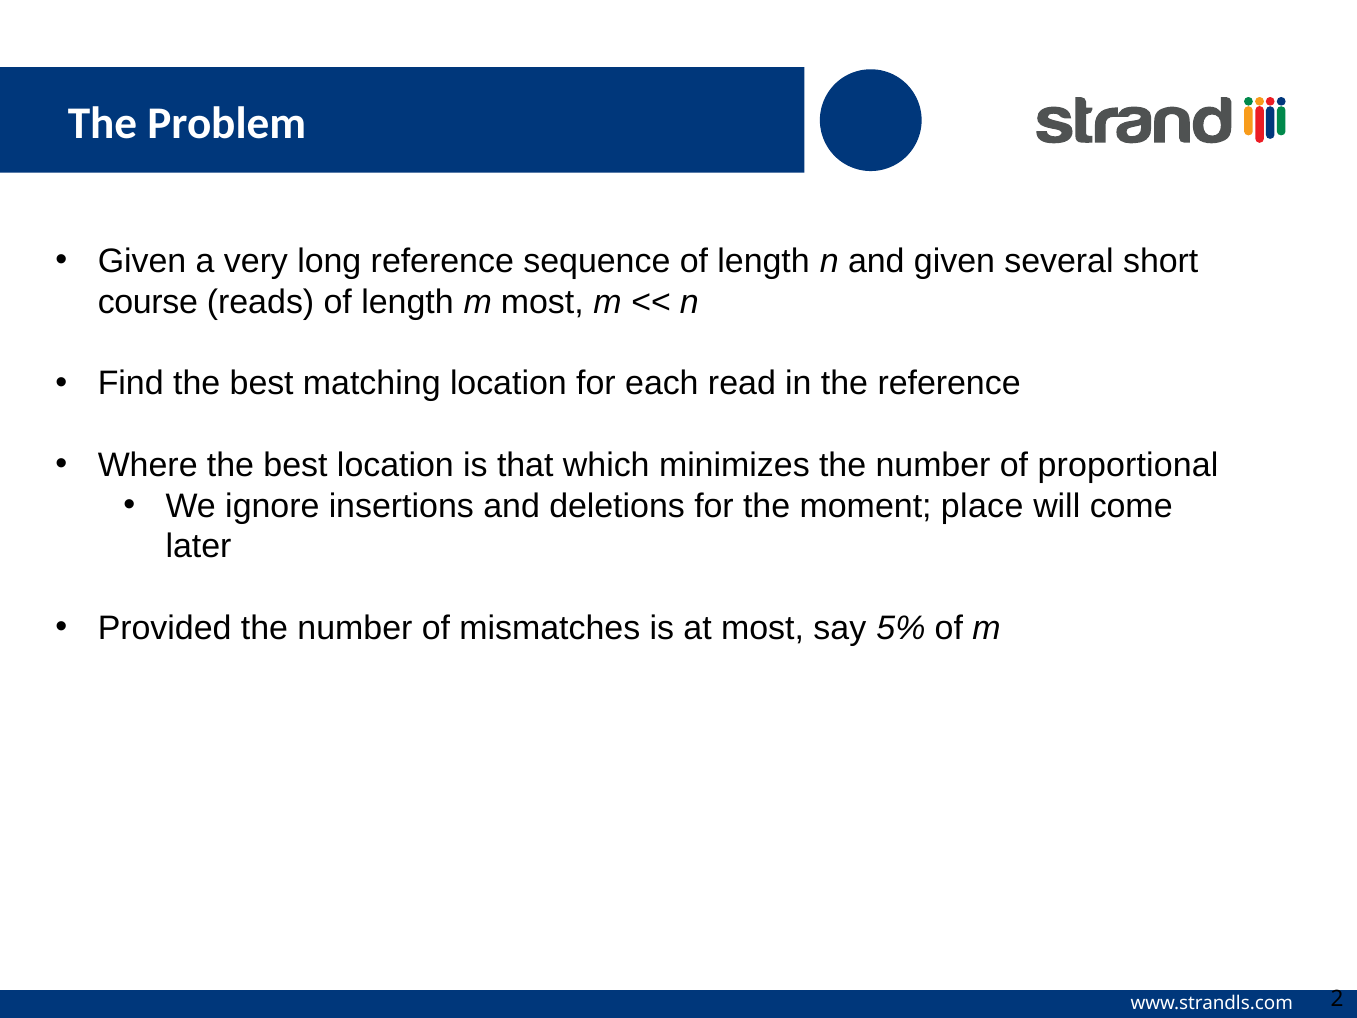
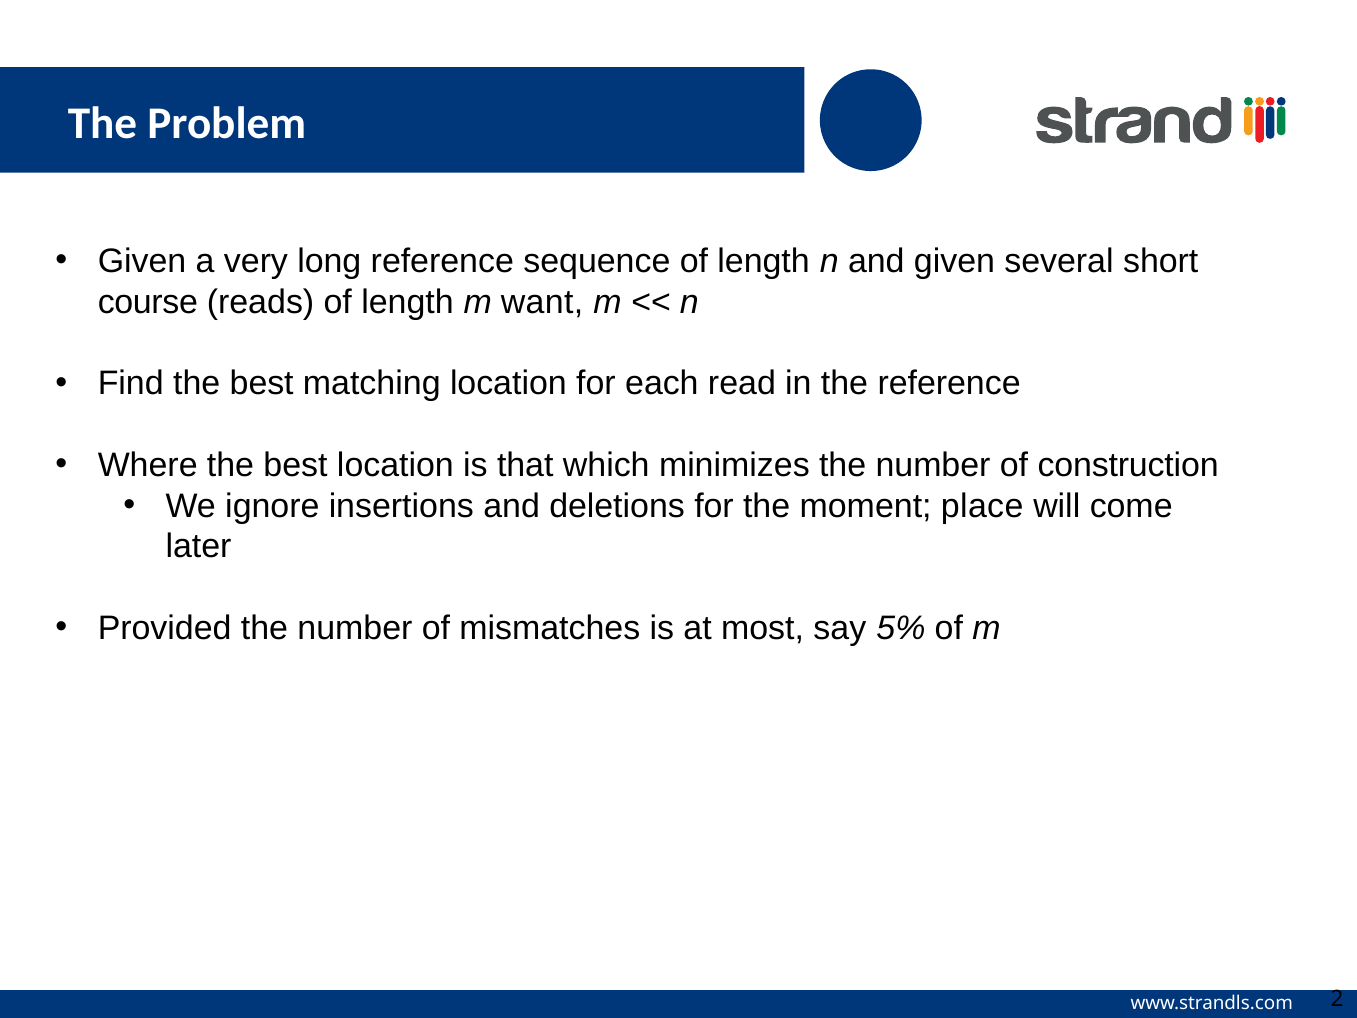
m most: most -> want
proportional: proportional -> construction
